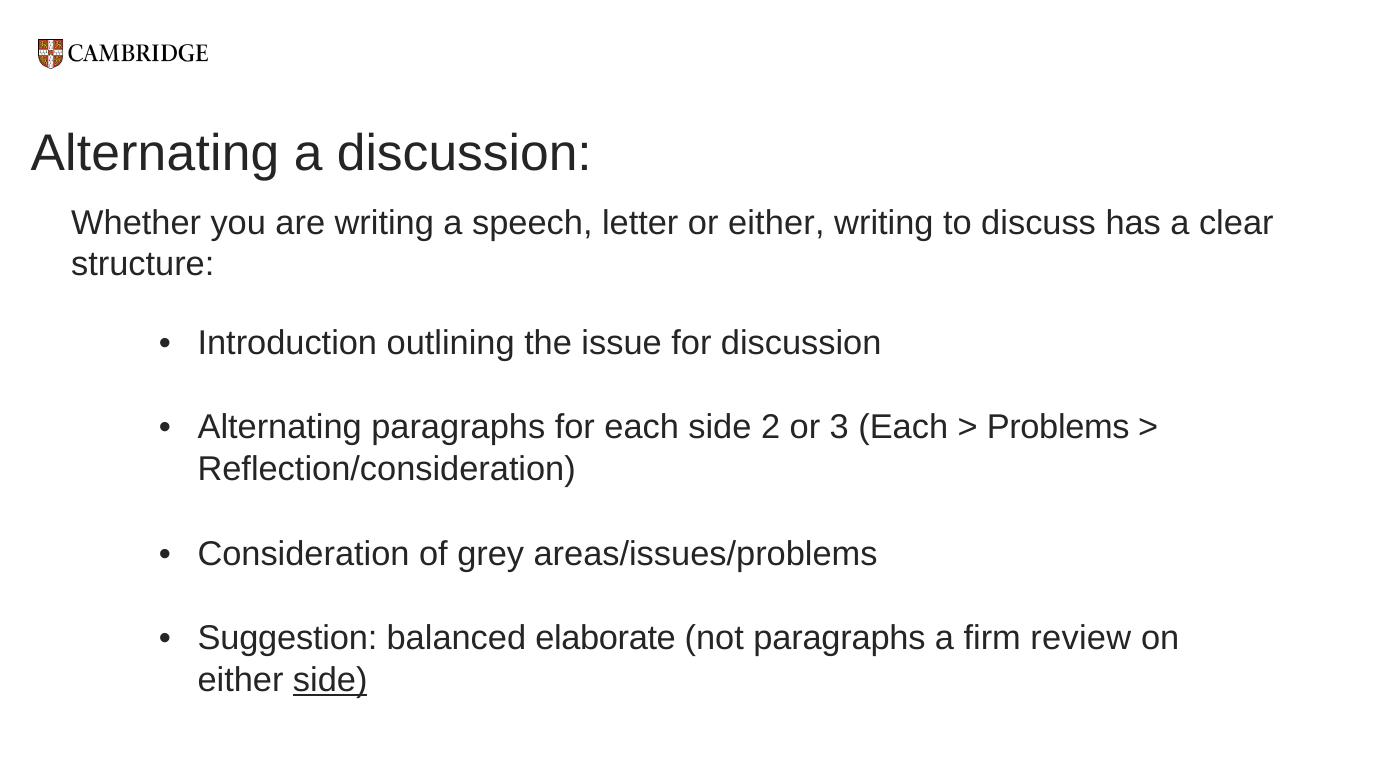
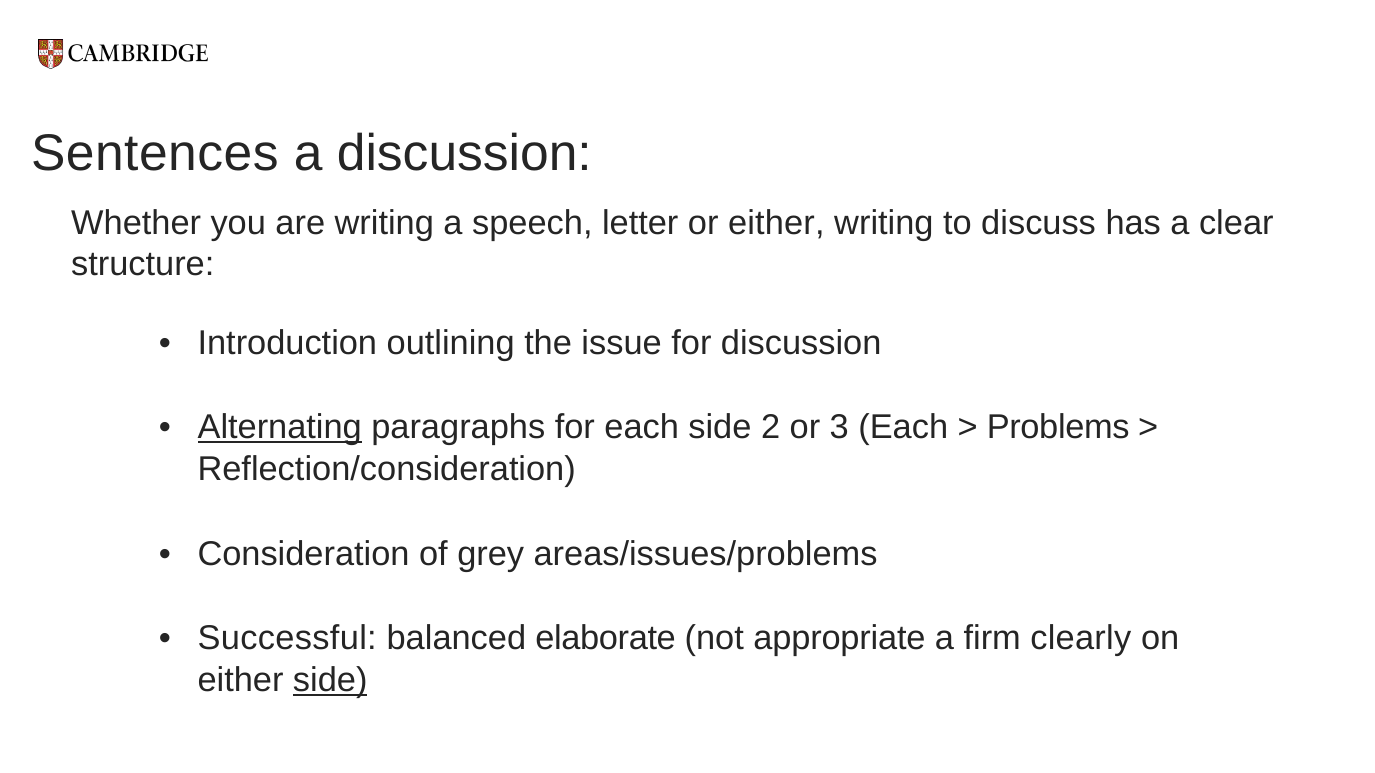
Alternating at (155, 154): Alternating -> Sentences
Alternating at (280, 428) underline: none -> present
Suggestion: Suggestion -> Successful
not paragraphs: paragraphs -> appropriate
review: review -> clearly
